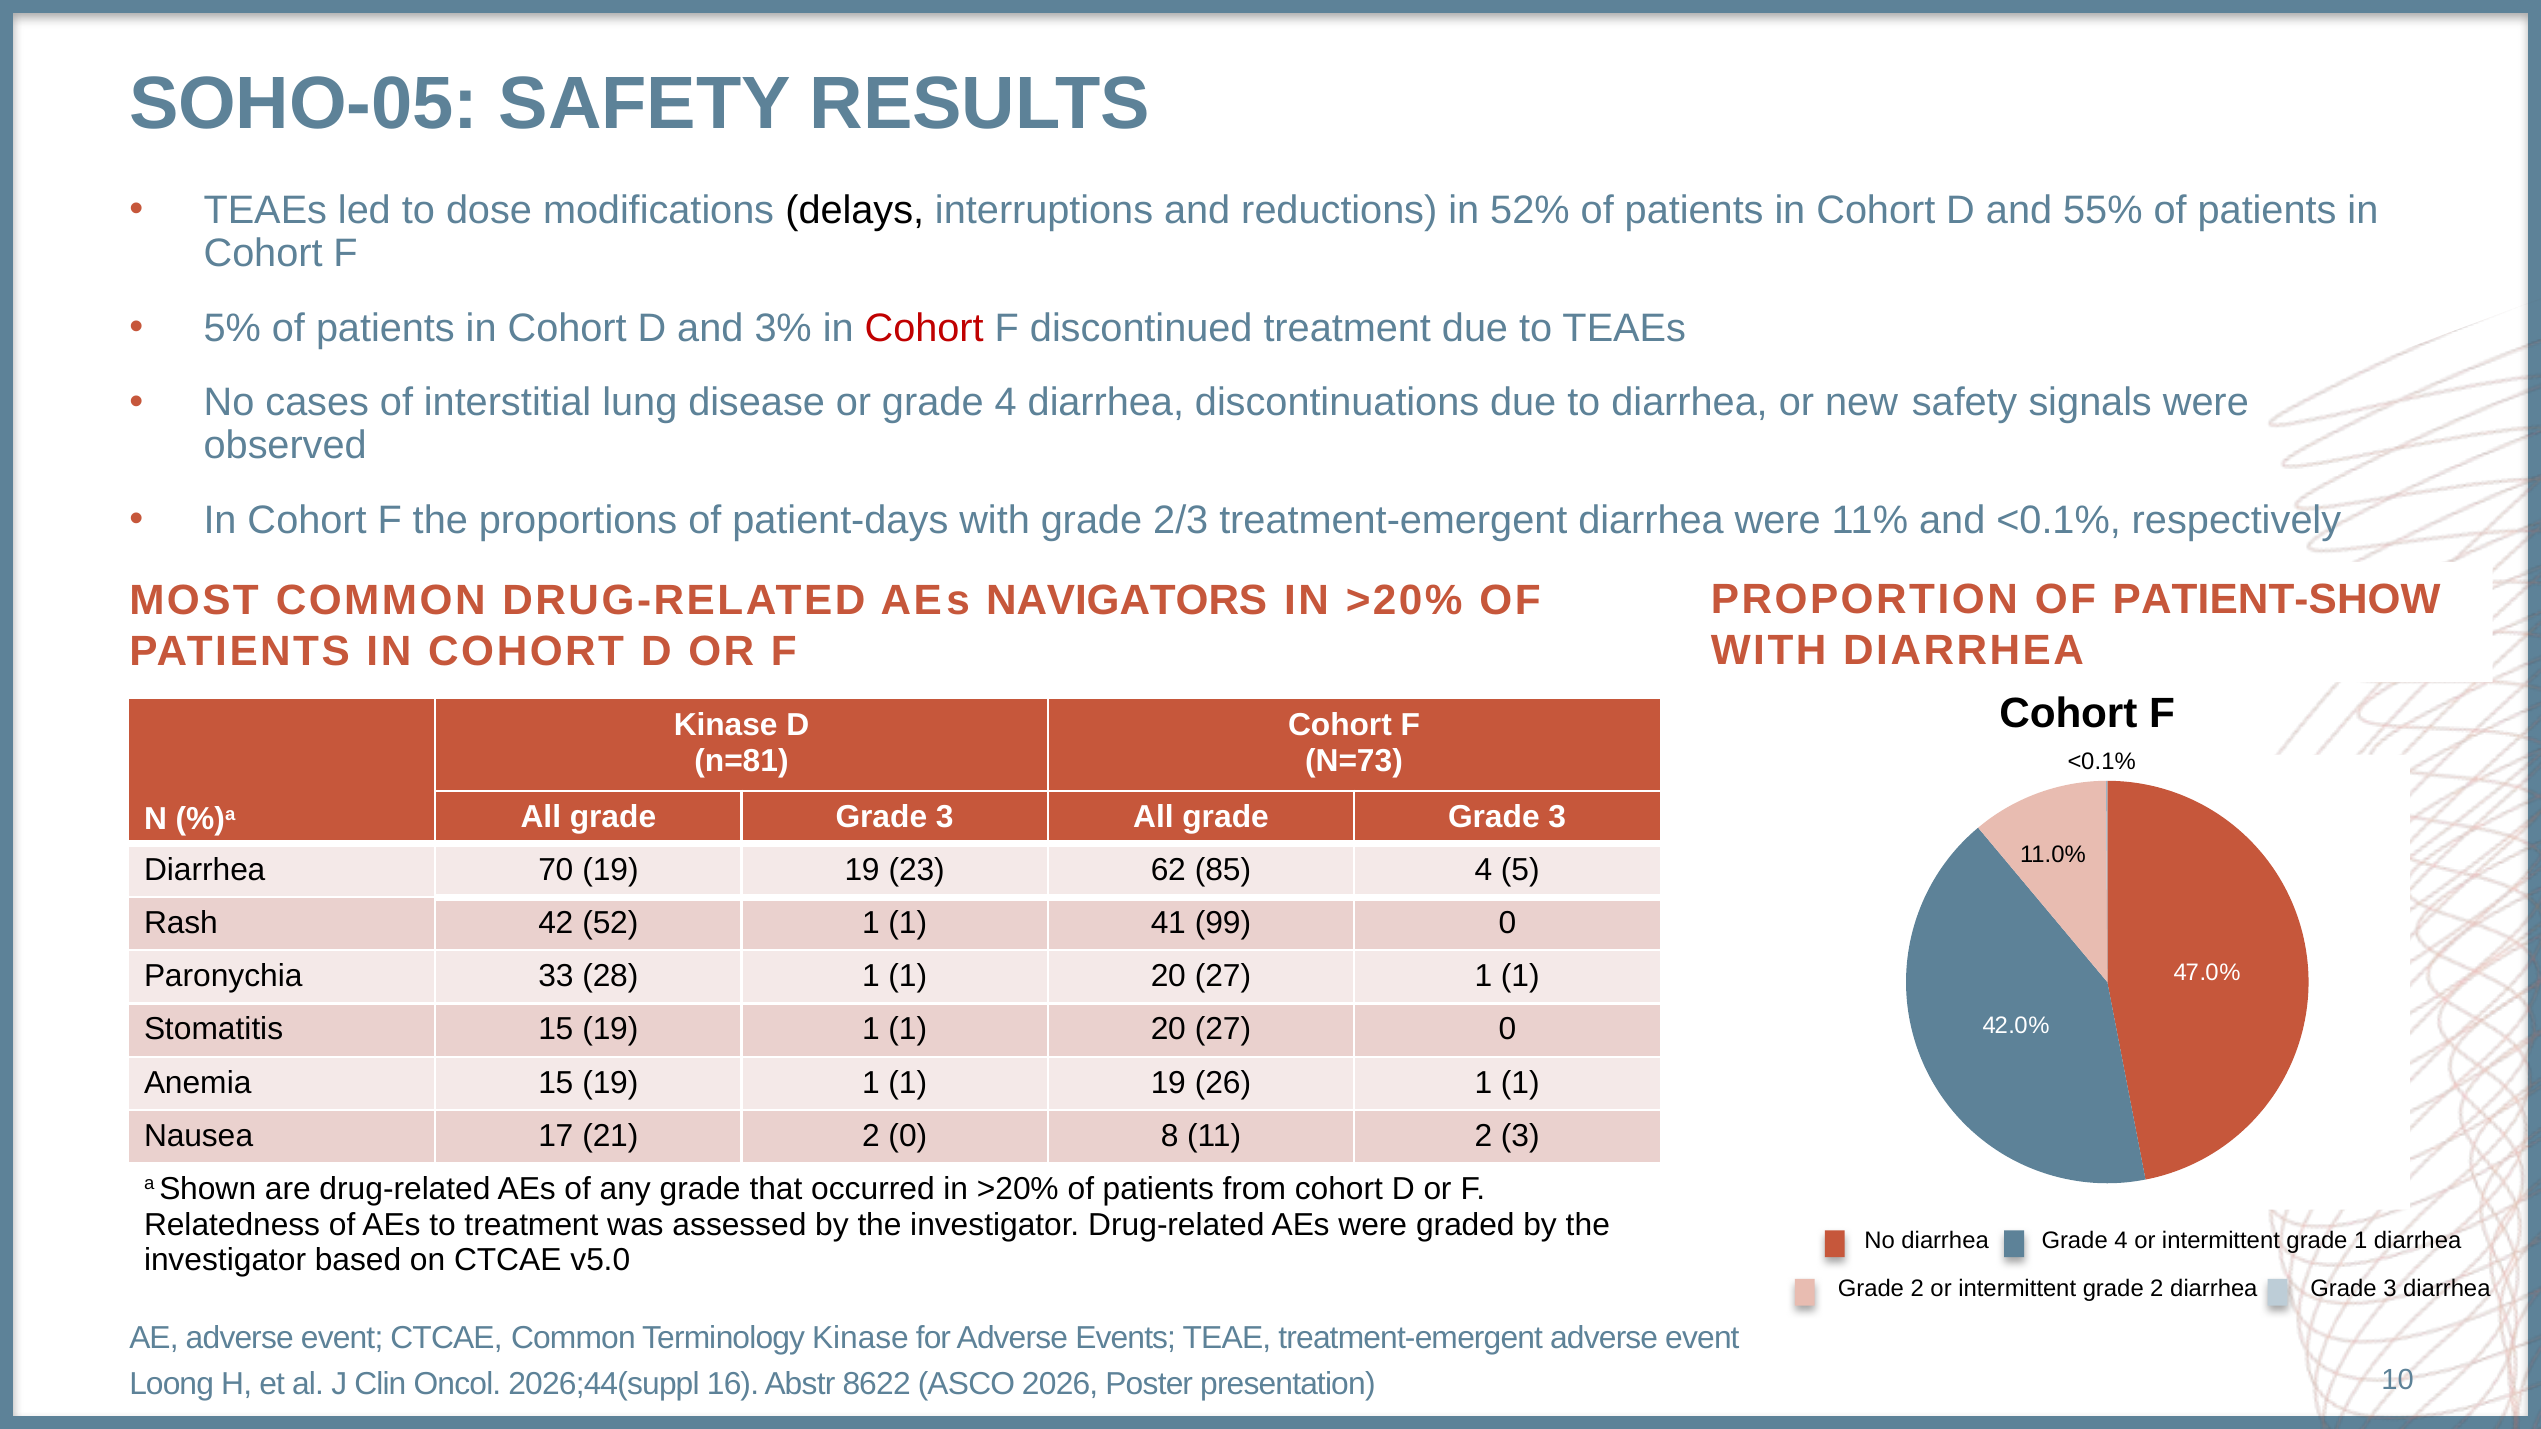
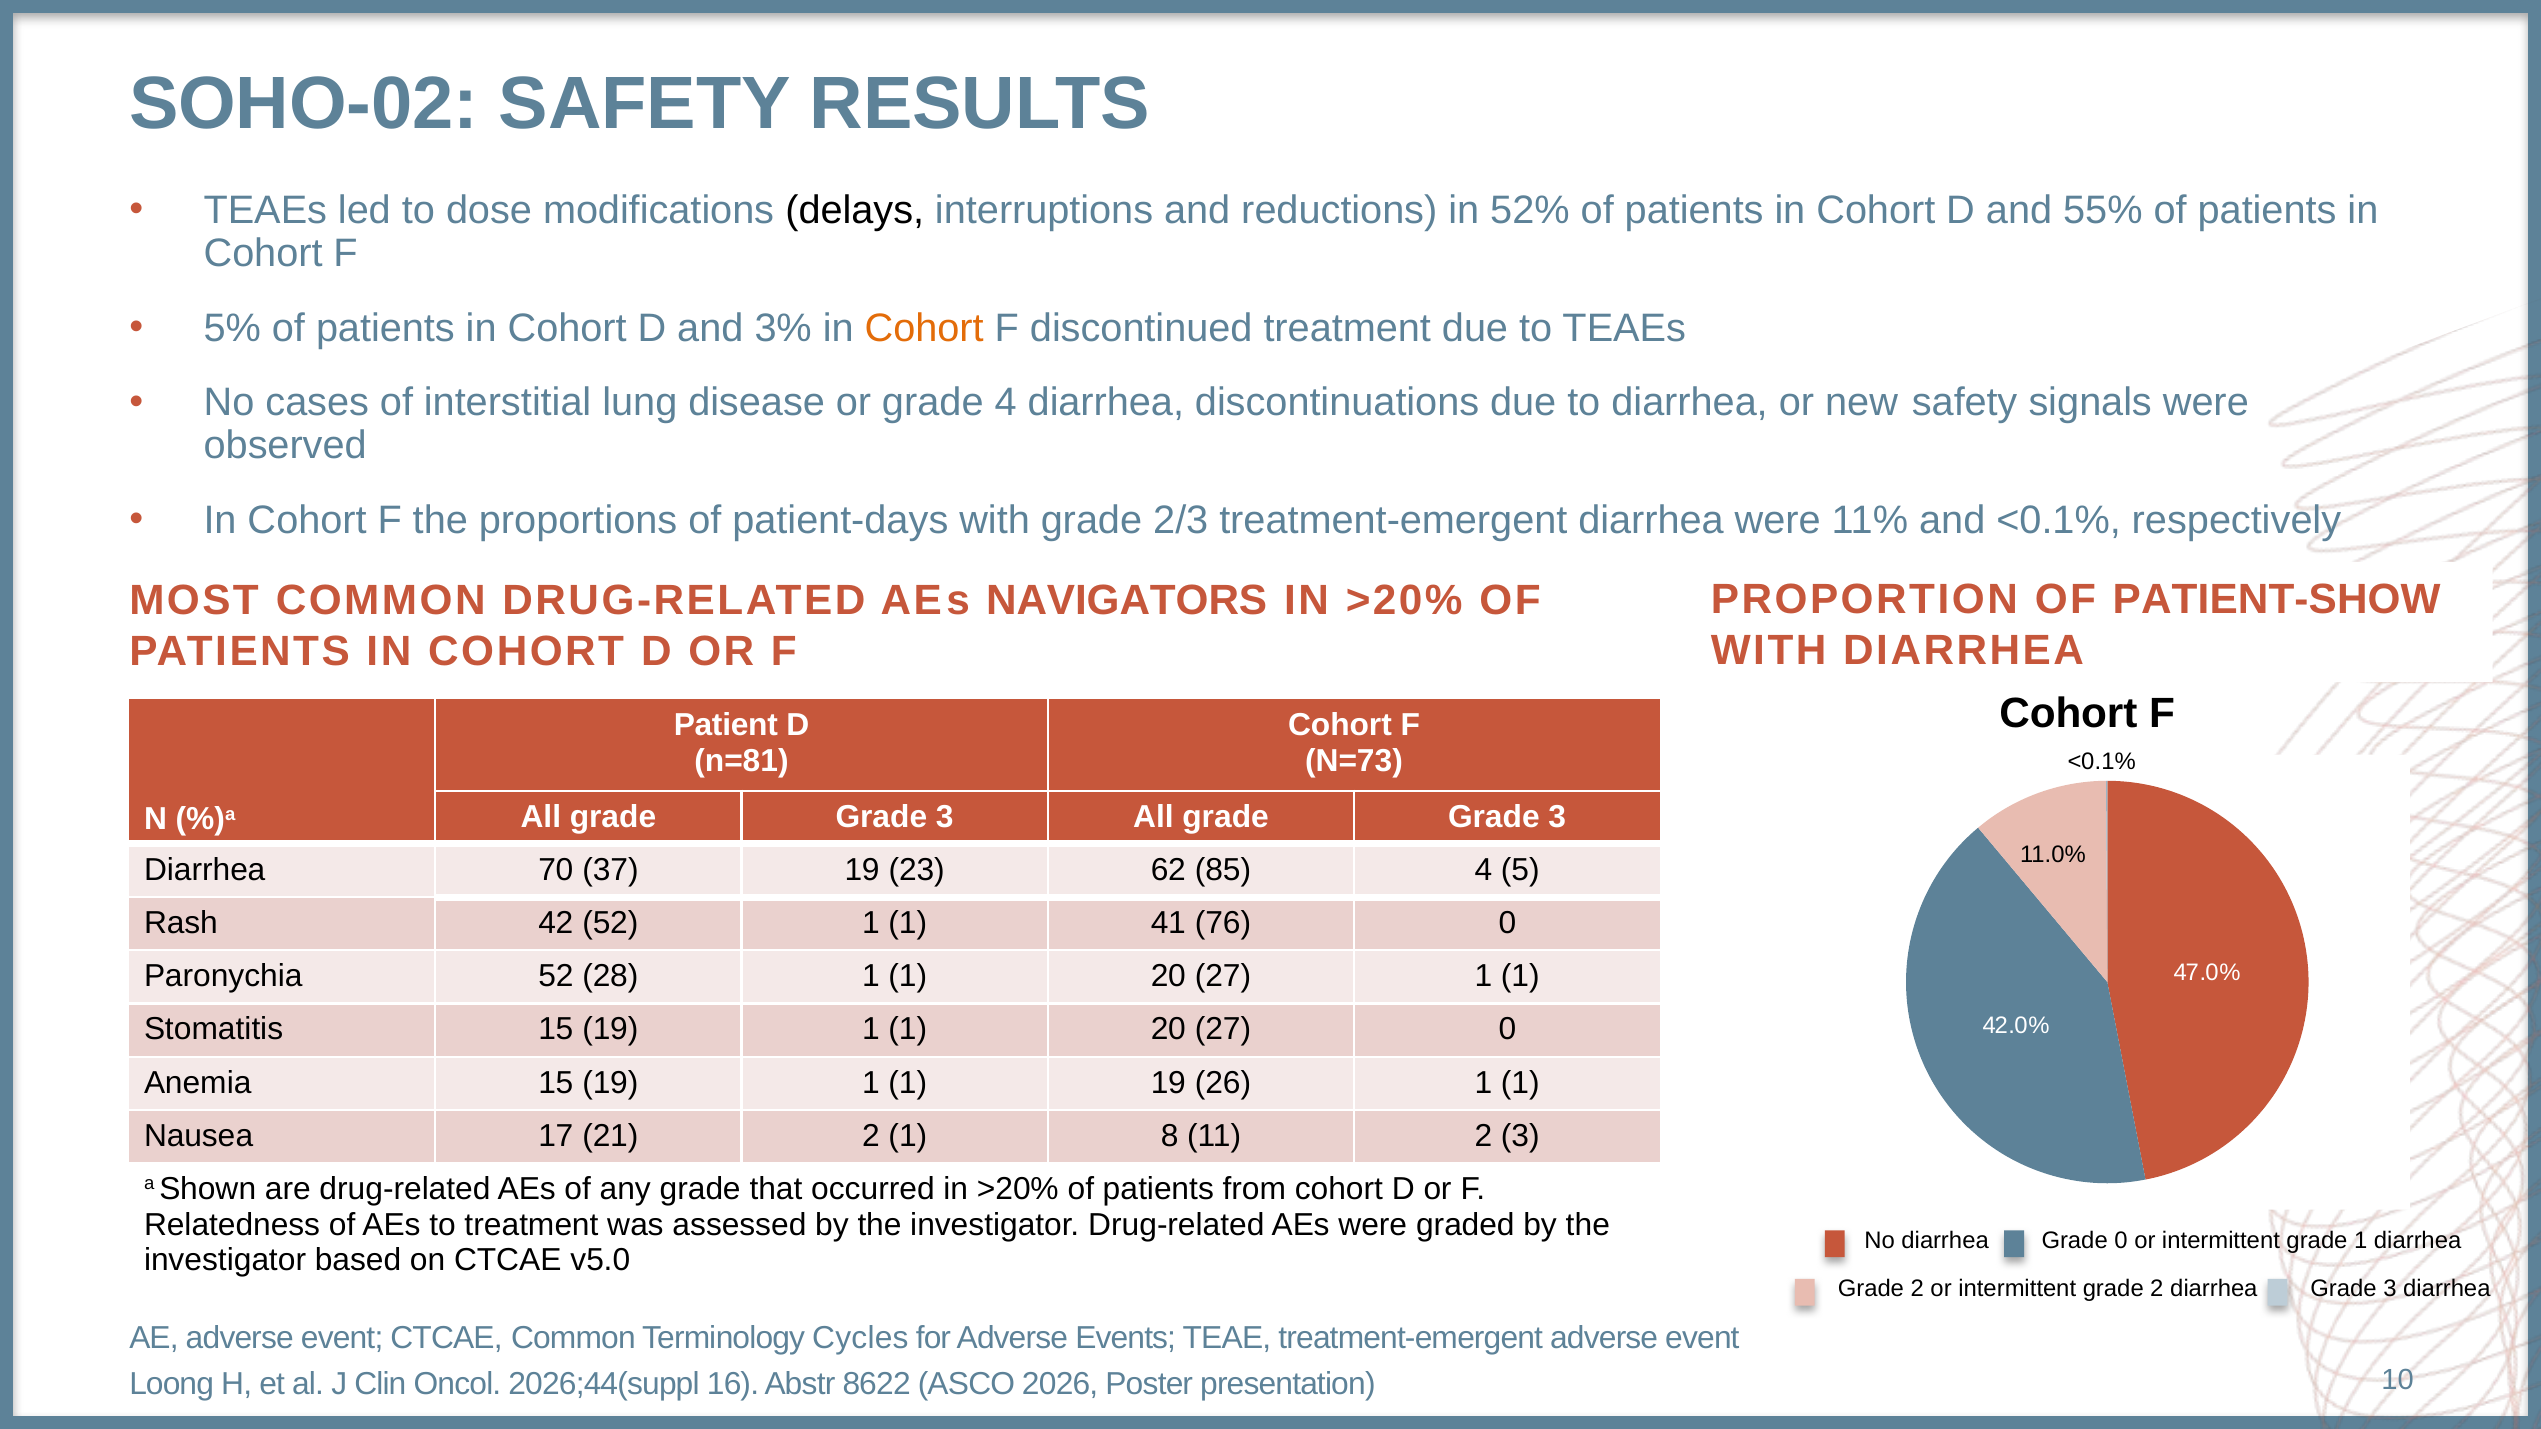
SOHO-05: SOHO-05 -> SOHO-02
Cohort at (924, 328) colour: red -> orange
Kinase at (726, 726): Kinase -> Patient
70 19: 19 -> 37
99: 99 -> 76
Paronychia 33: 33 -> 52
2 0: 0 -> 1
diarrhea Grade 4: 4 -> 0
Terminology Kinase: Kinase -> Cycles
